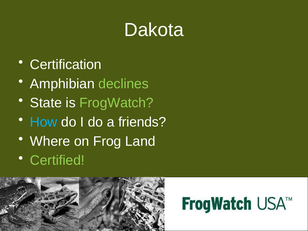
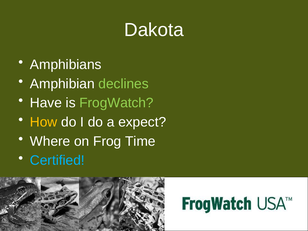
Certification: Certification -> Amphibians
State: State -> Have
How colour: light blue -> yellow
friends: friends -> expect
Land: Land -> Time
Certified colour: light green -> light blue
